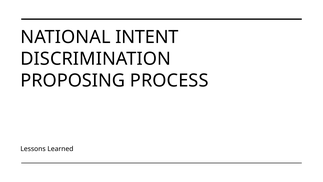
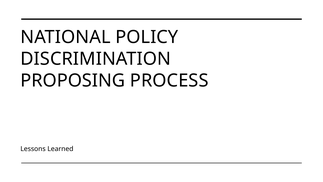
INTENT: INTENT -> POLICY
